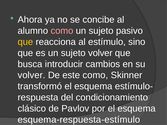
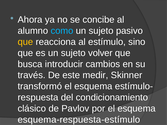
como at (62, 31) colour: pink -> light blue
volver at (32, 75): volver -> través
este como: como -> medir
